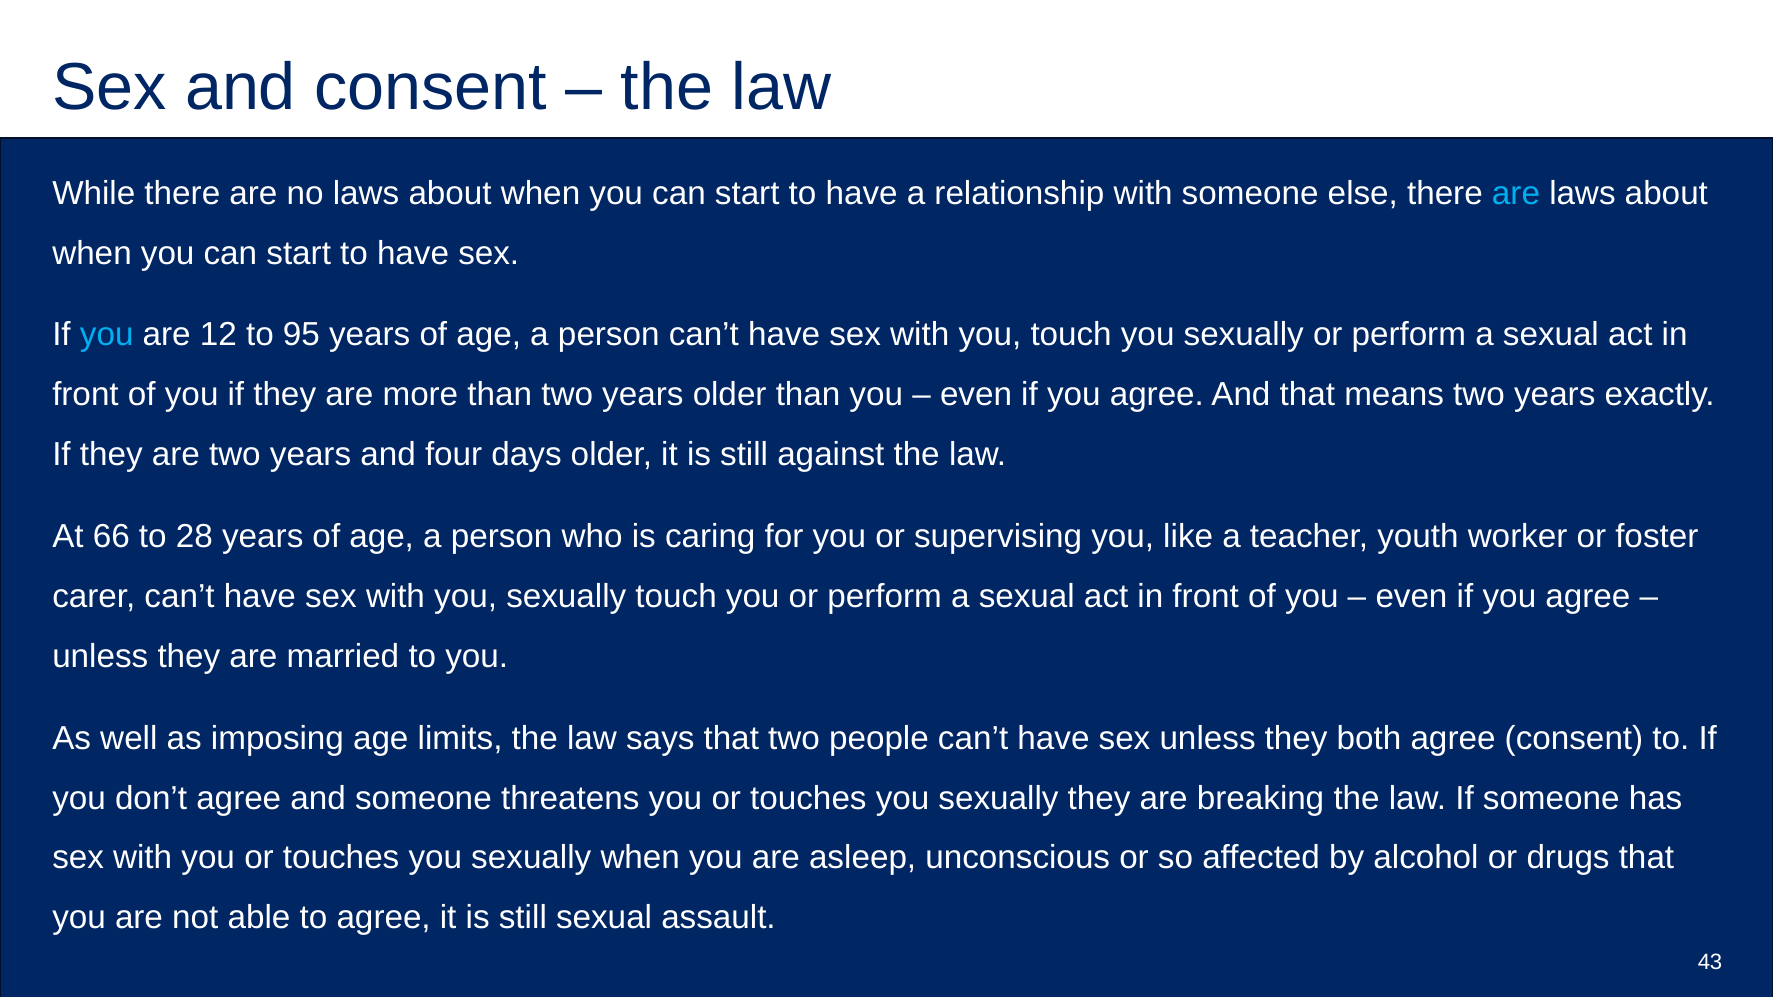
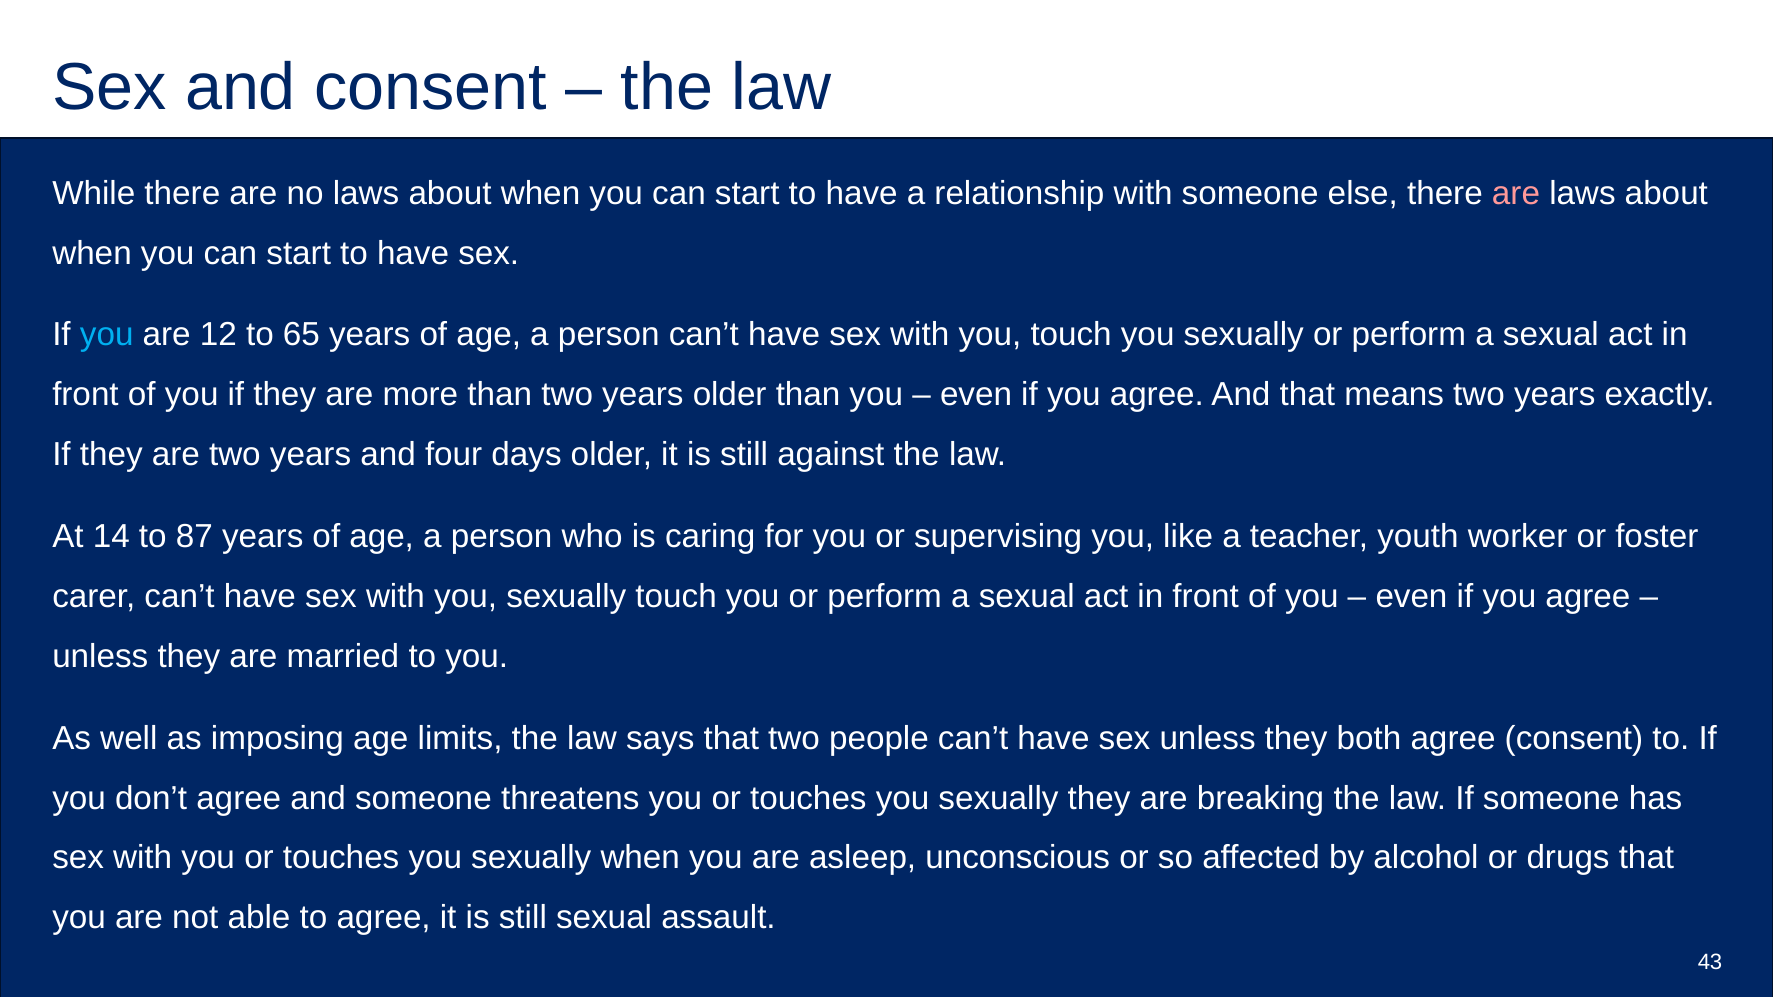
are at (1516, 193) colour: light blue -> pink
95: 95 -> 65
66: 66 -> 14
28: 28 -> 87
